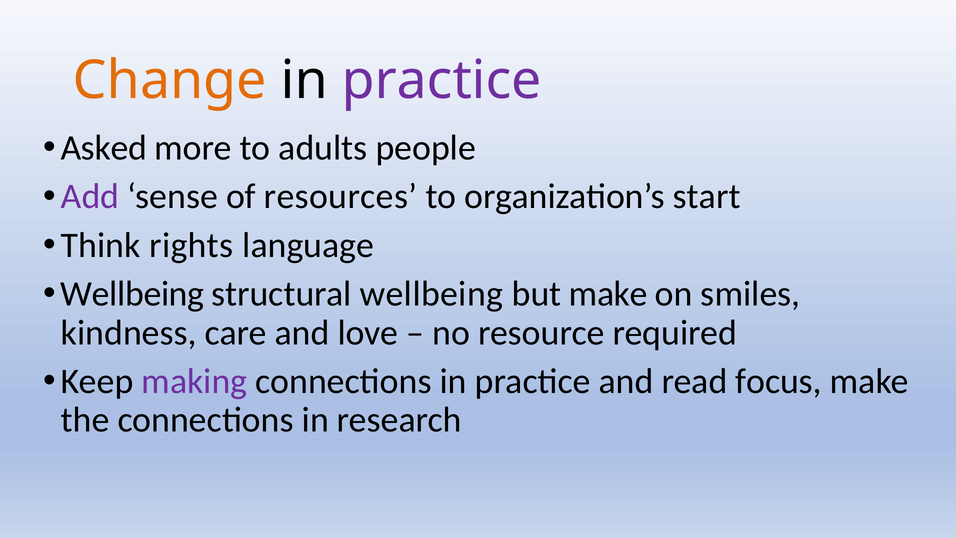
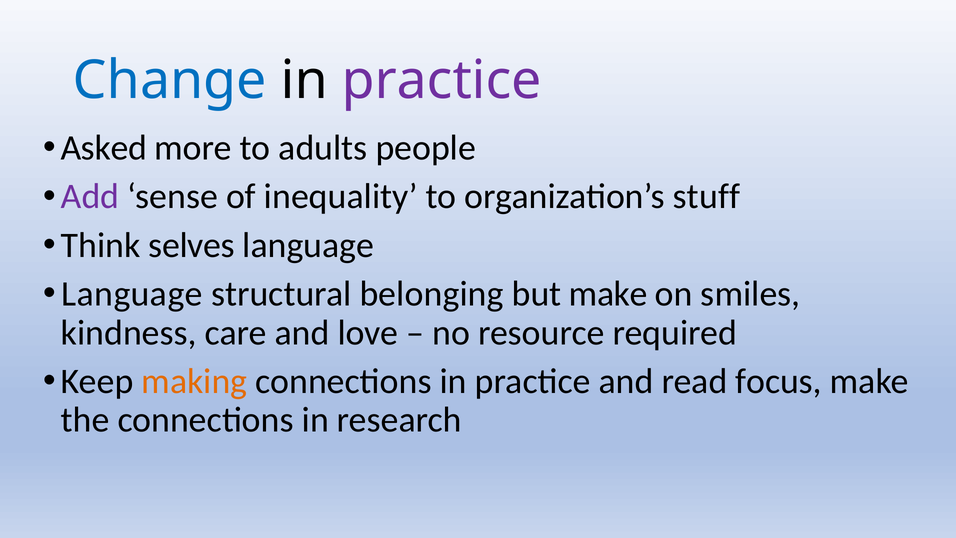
Change colour: orange -> blue
resources: resources -> inequality
start: start -> stuff
rights: rights -> selves
Wellbeing at (132, 294): Wellbeing -> Language
structural wellbeing: wellbeing -> belonging
making colour: purple -> orange
